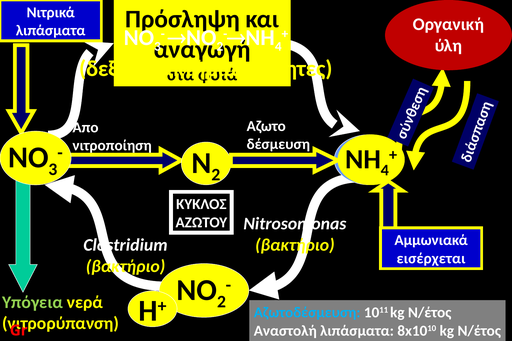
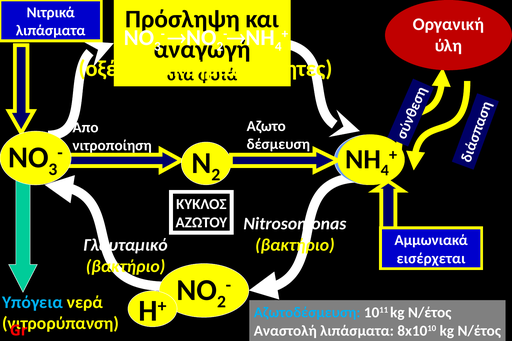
δεξιά: δεξιά -> οξέος
Clostridium: Clostridium -> Γλουταμικό
Υπόγεια colour: light green -> light blue
